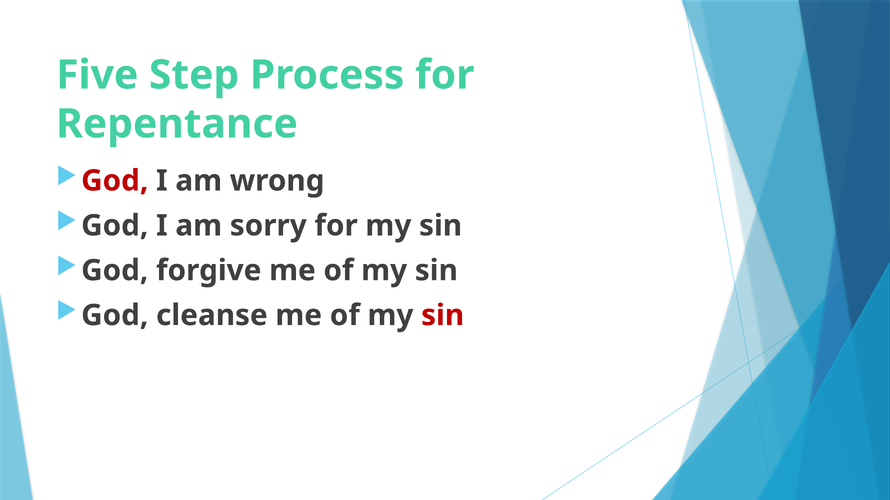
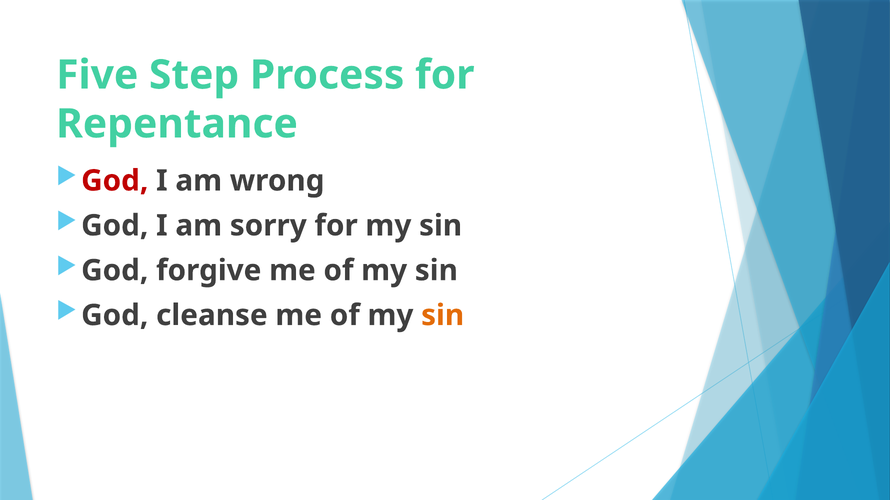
sin at (443, 316) colour: red -> orange
